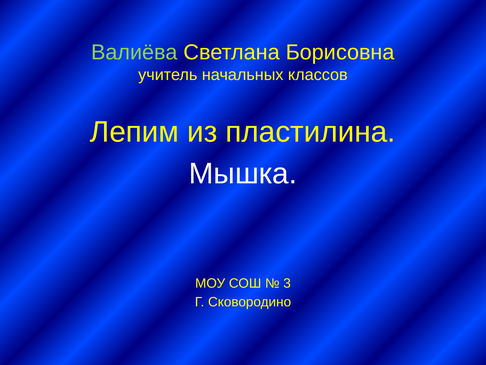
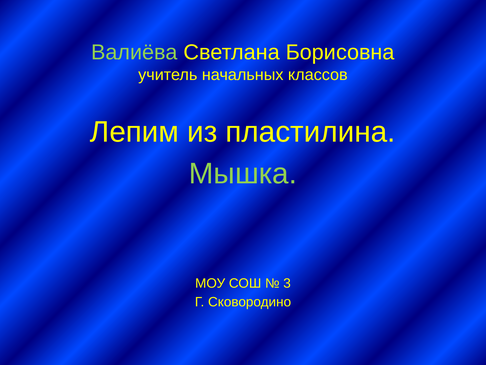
Мышка colour: white -> light green
